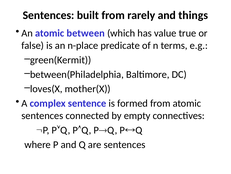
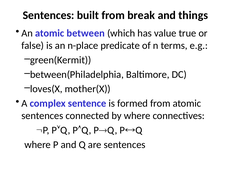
rarely: rarely -> break
by empty: empty -> where
